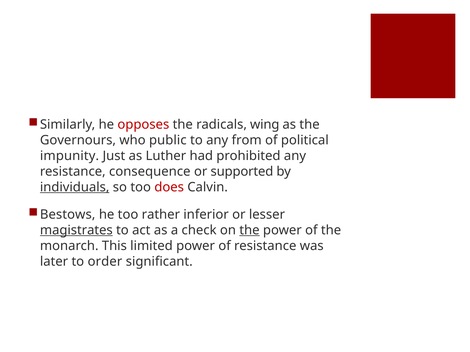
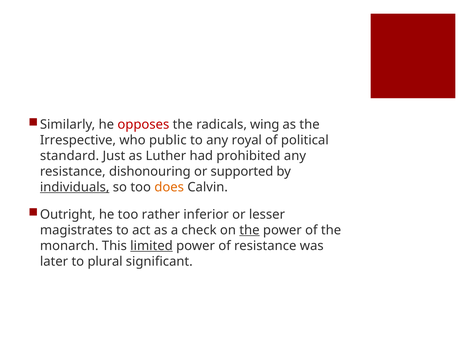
Governours: Governours -> Irrespective
from: from -> royal
impunity: impunity -> standard
consequence: consequence -> dishonouring
does colour: red -> orange
Bestows: Bestows -> Outright
magistrates underline: present -> none
limited underline: none -> present
order: order -> plural
